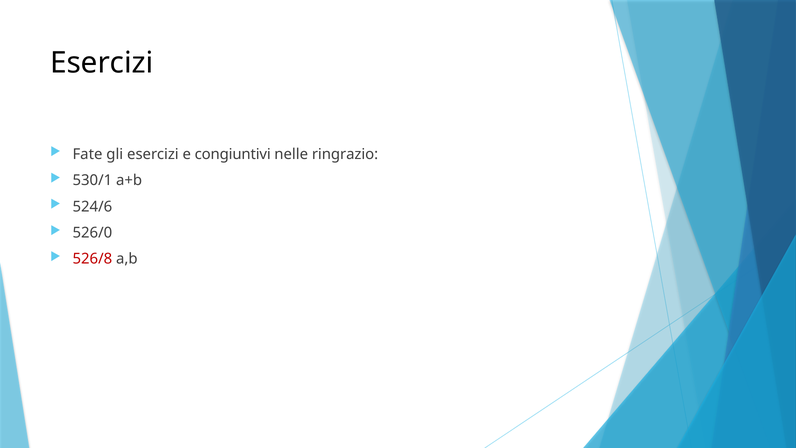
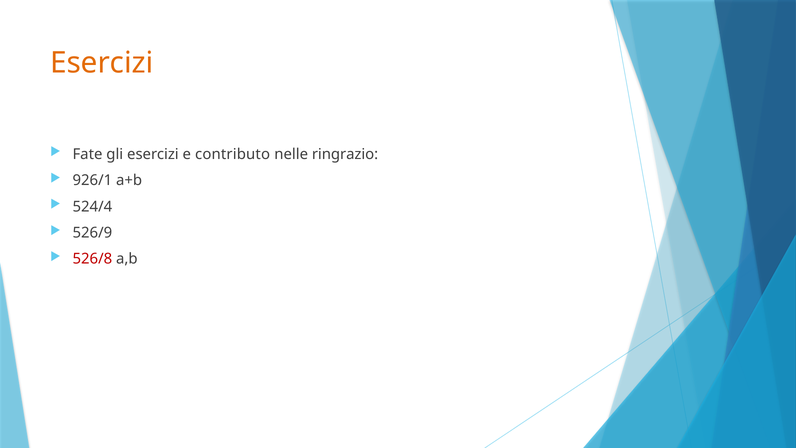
Esercizi at (102, 63) colour: black -> orange
congiuntivi: congiuntivi -> contributo
530/1: 530/1 -> 926/1
524/6: 524/6 -> 524/4
526/0: 526/0 -> 526/9
